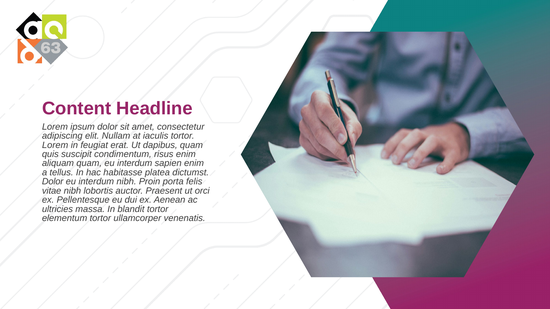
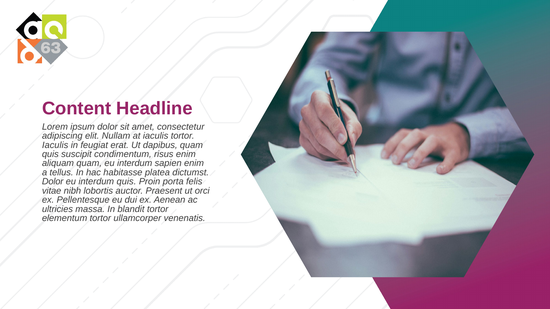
Lorem at (55, 145): Lorem -> Iaculis
interdum nibh: nibh -> quis
